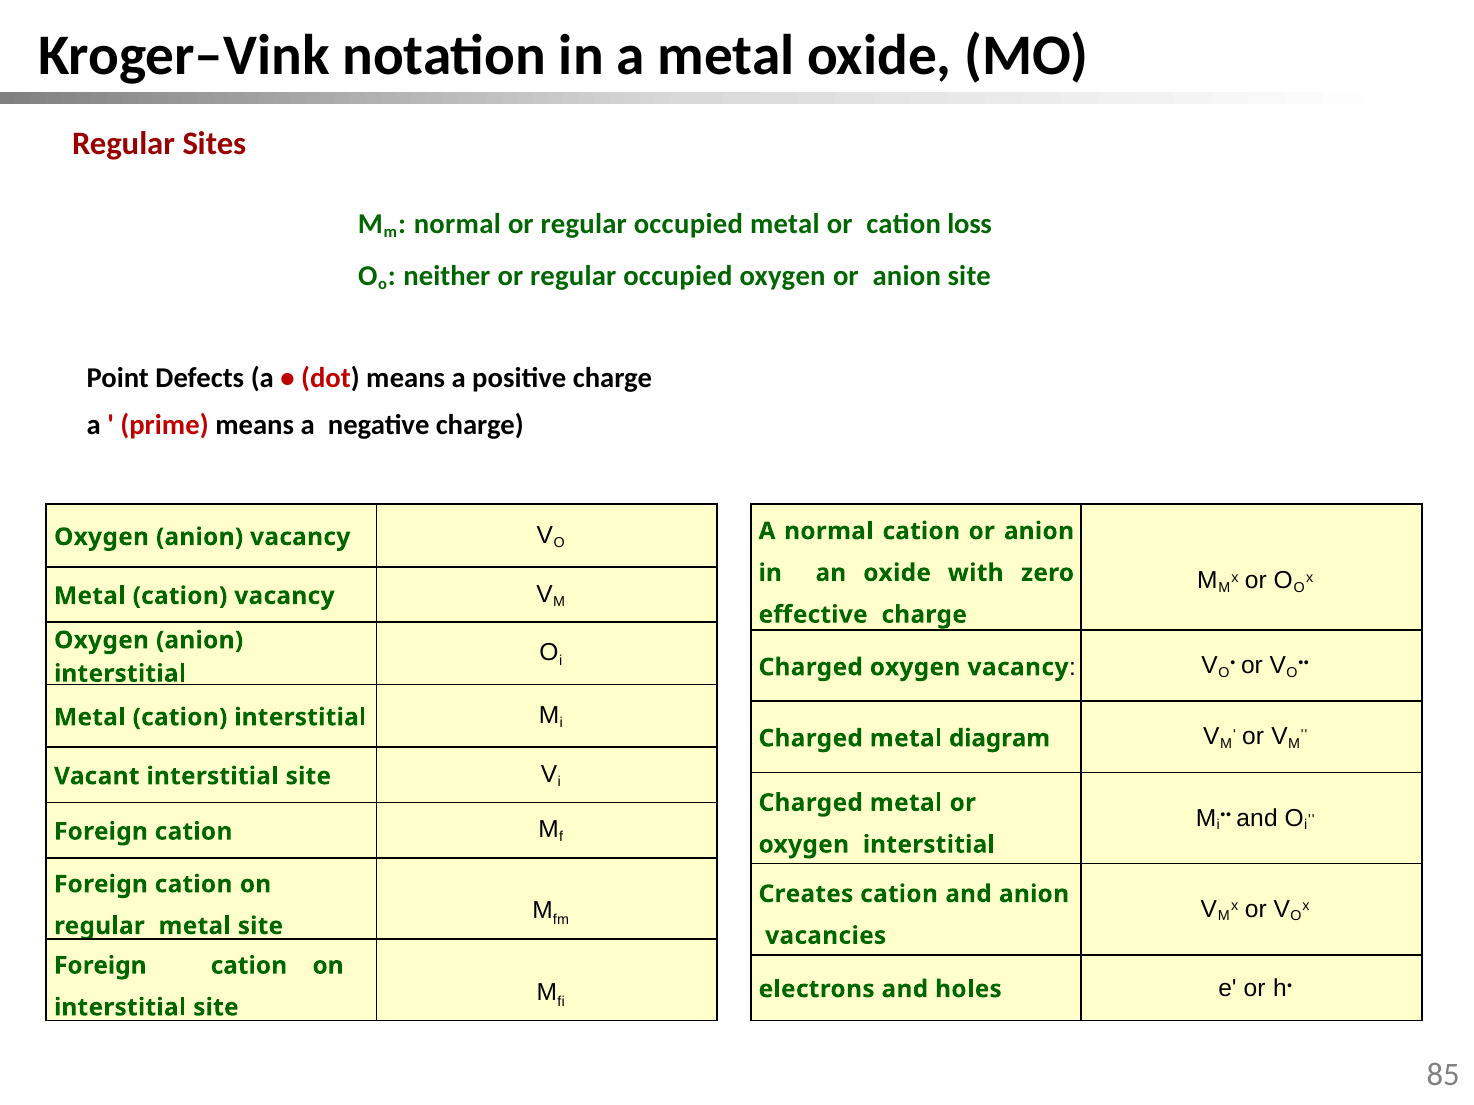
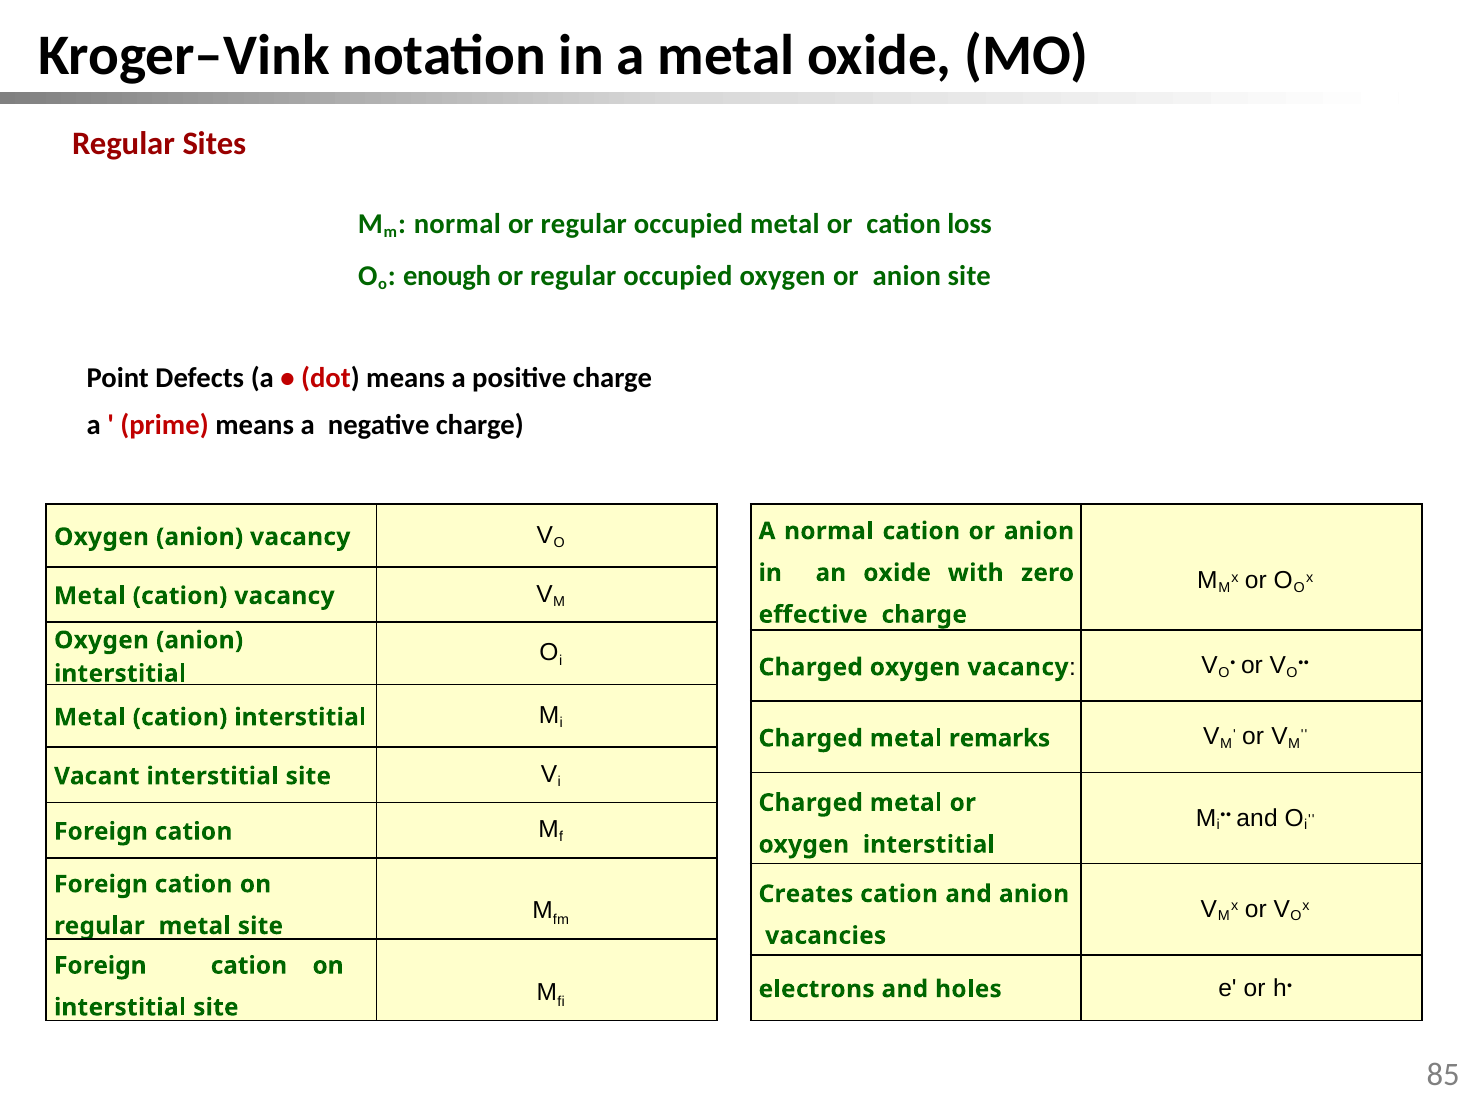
neither: neither -> enough
diagram: diagram -> remarks
